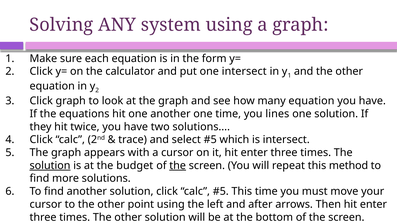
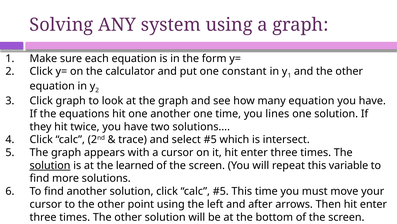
one intersect: intersect -> constant
budget: budget -> learned
the at (178, 165) underline: present -> none
method: method -> variable
